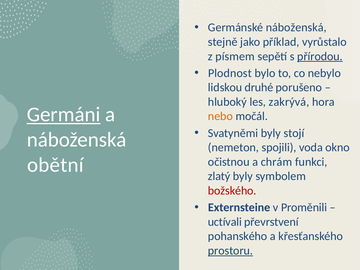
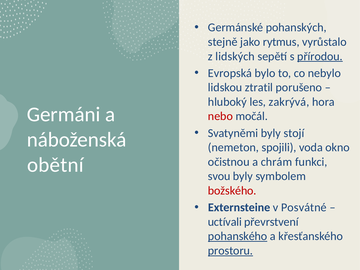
Germánské náboženská: náboženská -> pohanských
příklad: příklad -> rytmus
písmem: písmem -> lidských
Plodnost: Plodnost -> Evropská
druhé: druhé -> ztratil
Germáni underline: present -> none
nebo colour: orange -> red
zlatý: zlatý -> svou
Proměnili: Proměnili -> Posvátné
pohanského underline: none -> present
